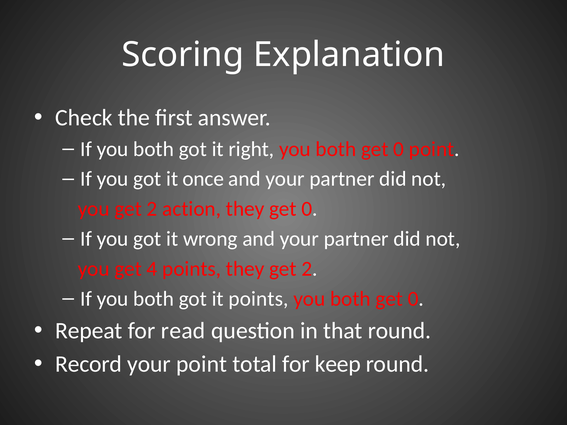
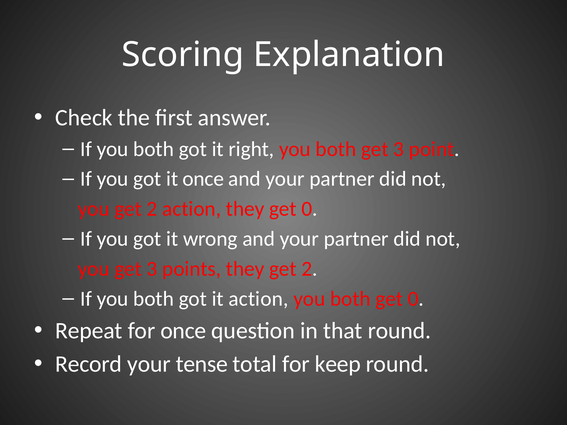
0 at (399, 149): 0 -> 3
you get 4: 4 -> 3
it points: points -> action
for read: read -> once
your point: point -> tense
